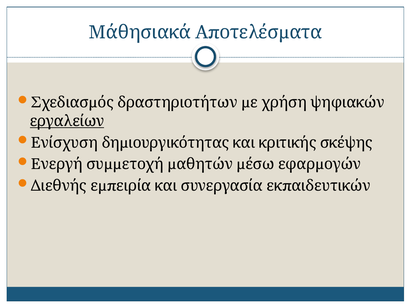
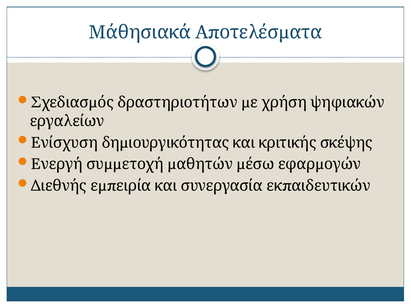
εργαλείων underline: present -> none
